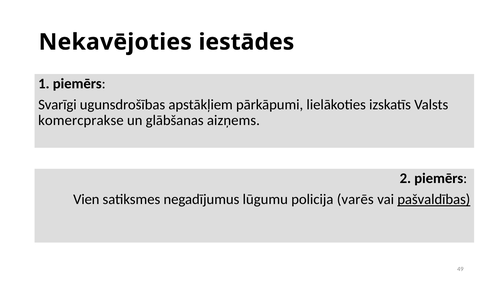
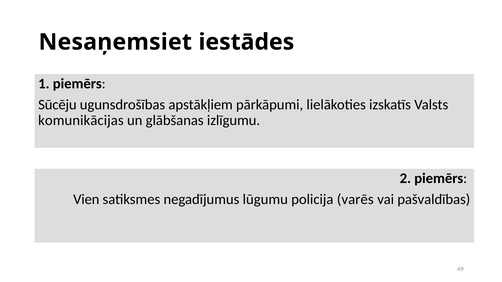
Nekavējoties: Nekavējoties -> Nesaņemsiet
Svarīgi: Svarīgi -> Sūcēju
komercprakse: komercprakse -> komunikācijas
aizņems: aizņems -> izlīgumu
pašvaldības underline: present -> none
